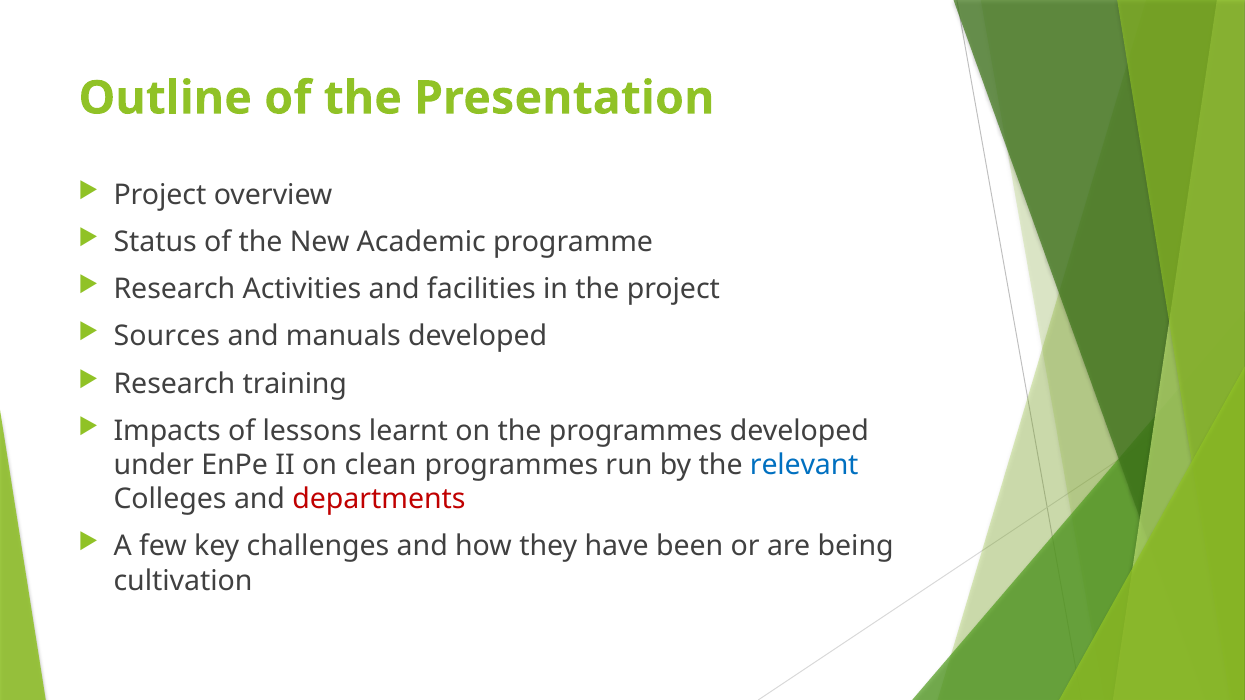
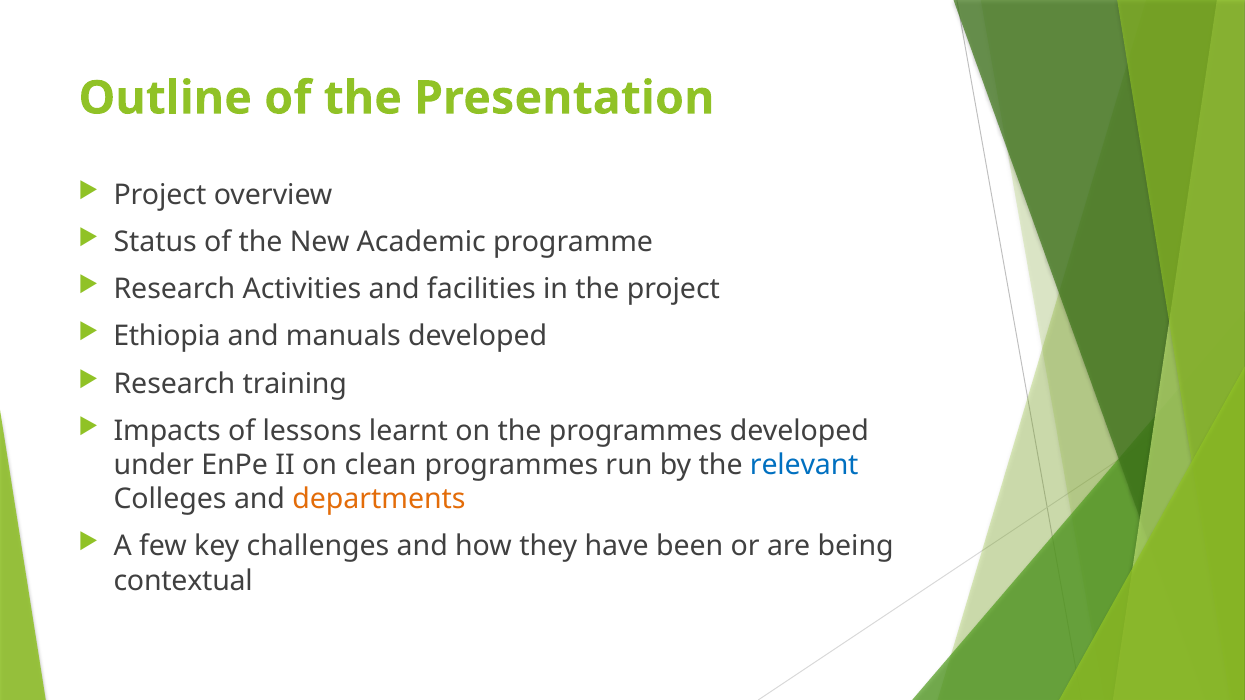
Sources: Sources -> Ethiopia
departments colour: red -> orange
cultivation: cultivation -> contextual
